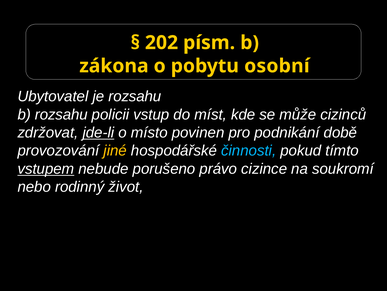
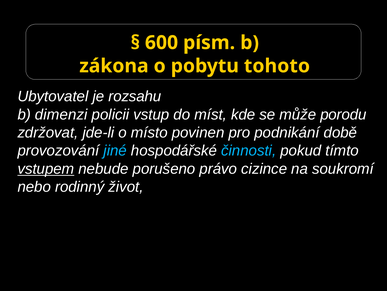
202: 202 -> 600
osobní: osobní -> tohoto
b rozsahu: rozsahu -> dimenzi
cizinců: cizinců -> porodu
jde-li underline: present -> none
jiné colour: yellow -> light blue
